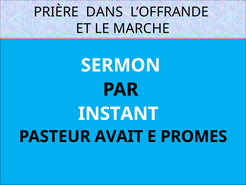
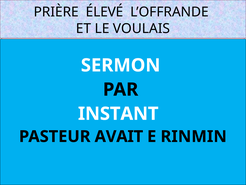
DANS: DANS -> ÉLEVÉ
MARCHE: MARCHE -> VOULAIS
PROMES: PROMES -> RINMIN
